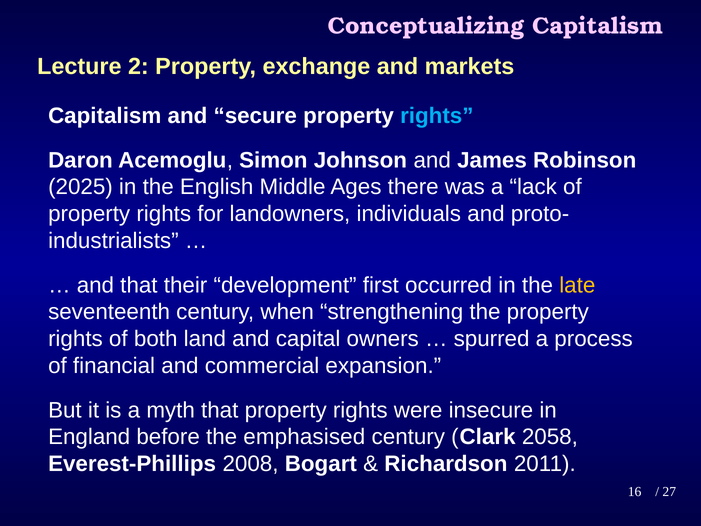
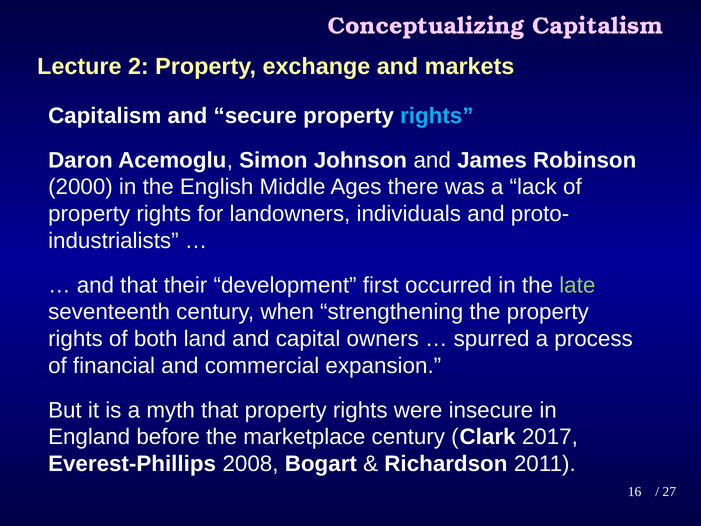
2025: 2025 -> 2000
late colour: yellow -> light green
emphasised: emphasised -> marketplace
2058: 2058 -> 2017
